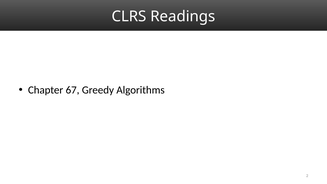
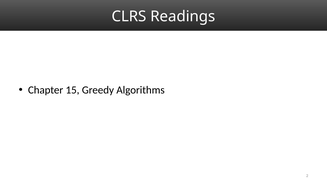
67: 67 -> 15
